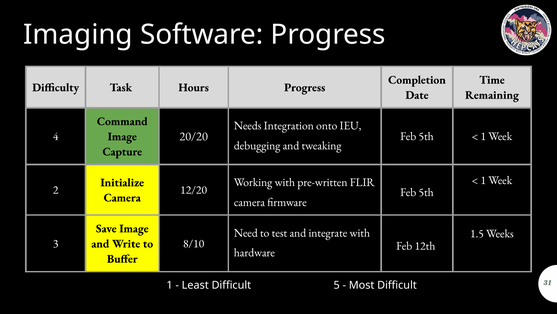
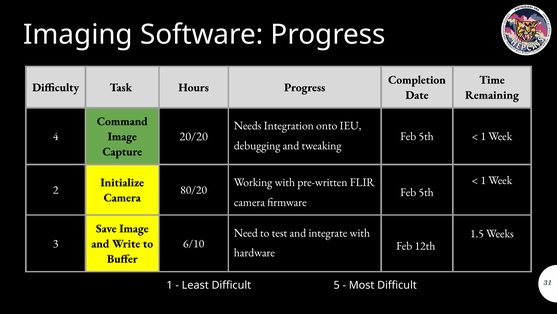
12/20: 12/20 -> 80/20
8/10: 8/10 -> 6/10
